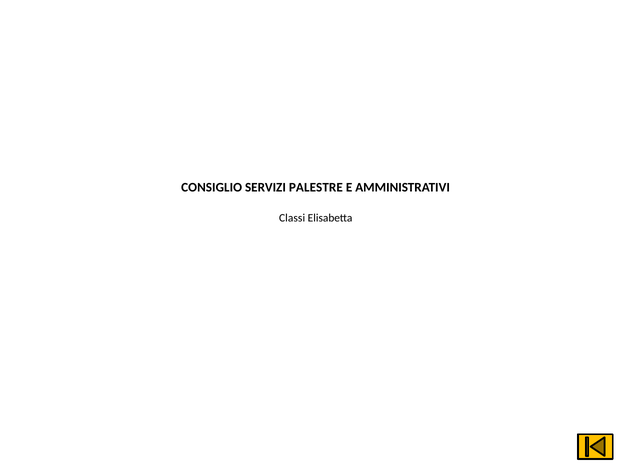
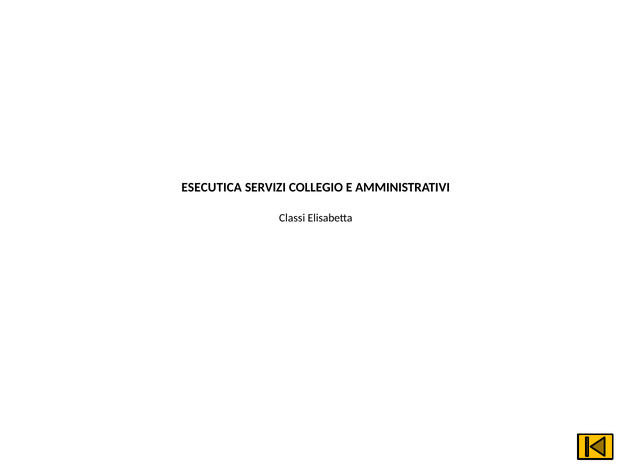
CONSIGLIO: CONSIGLIO -> ESECUTICA
PALESTRE: PALESTRE -> COLLEGIO
